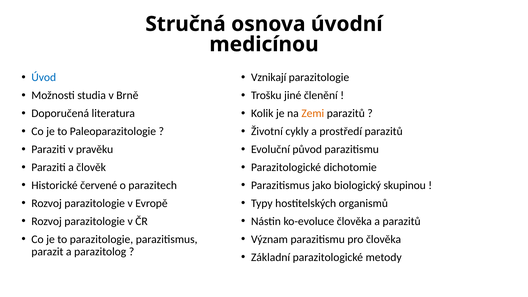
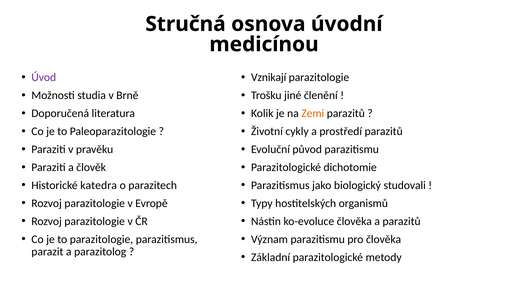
Úvod colour: blue -> purple
červené: červené -> katedra
skupinou: skupinou -> studovali
